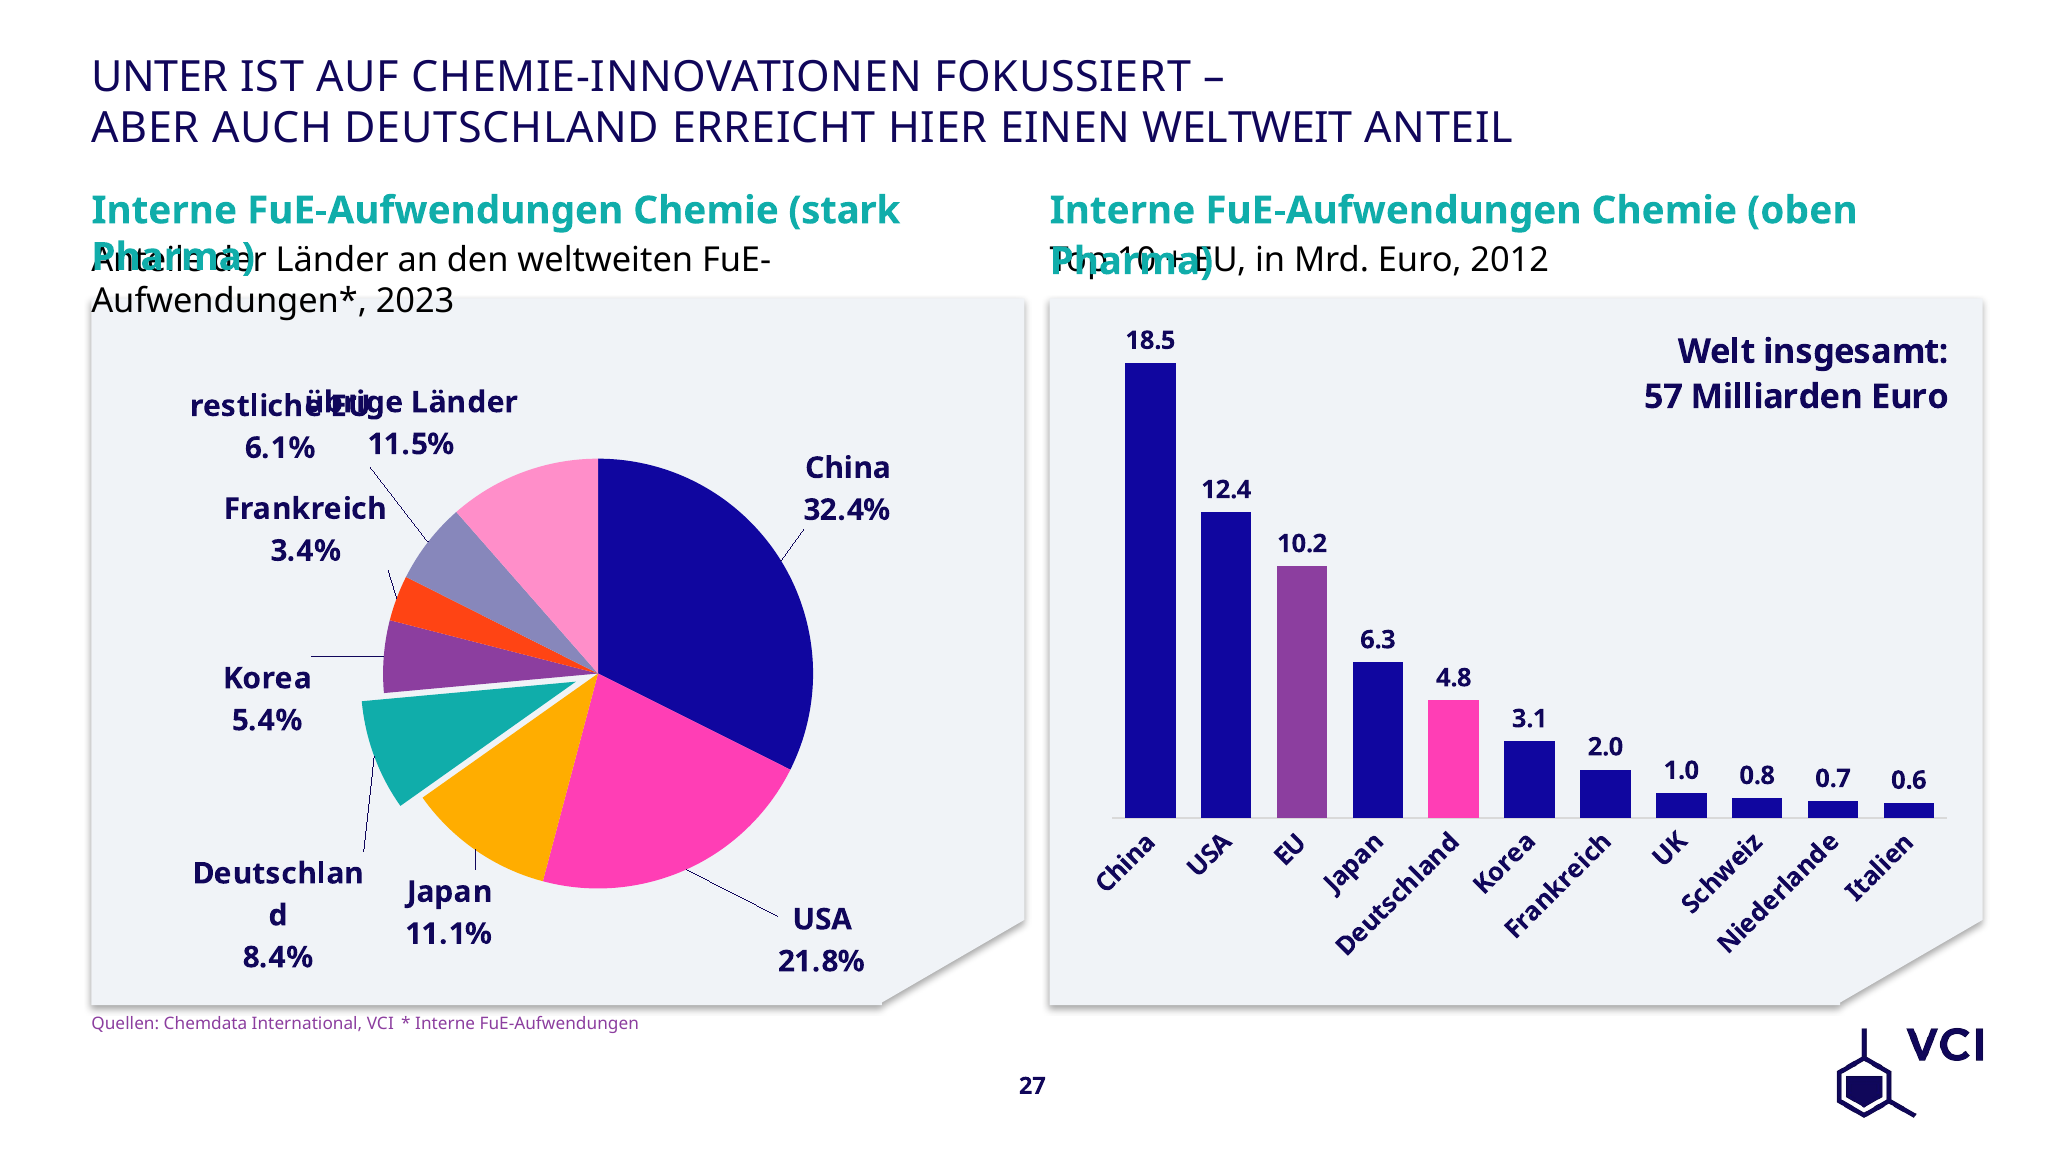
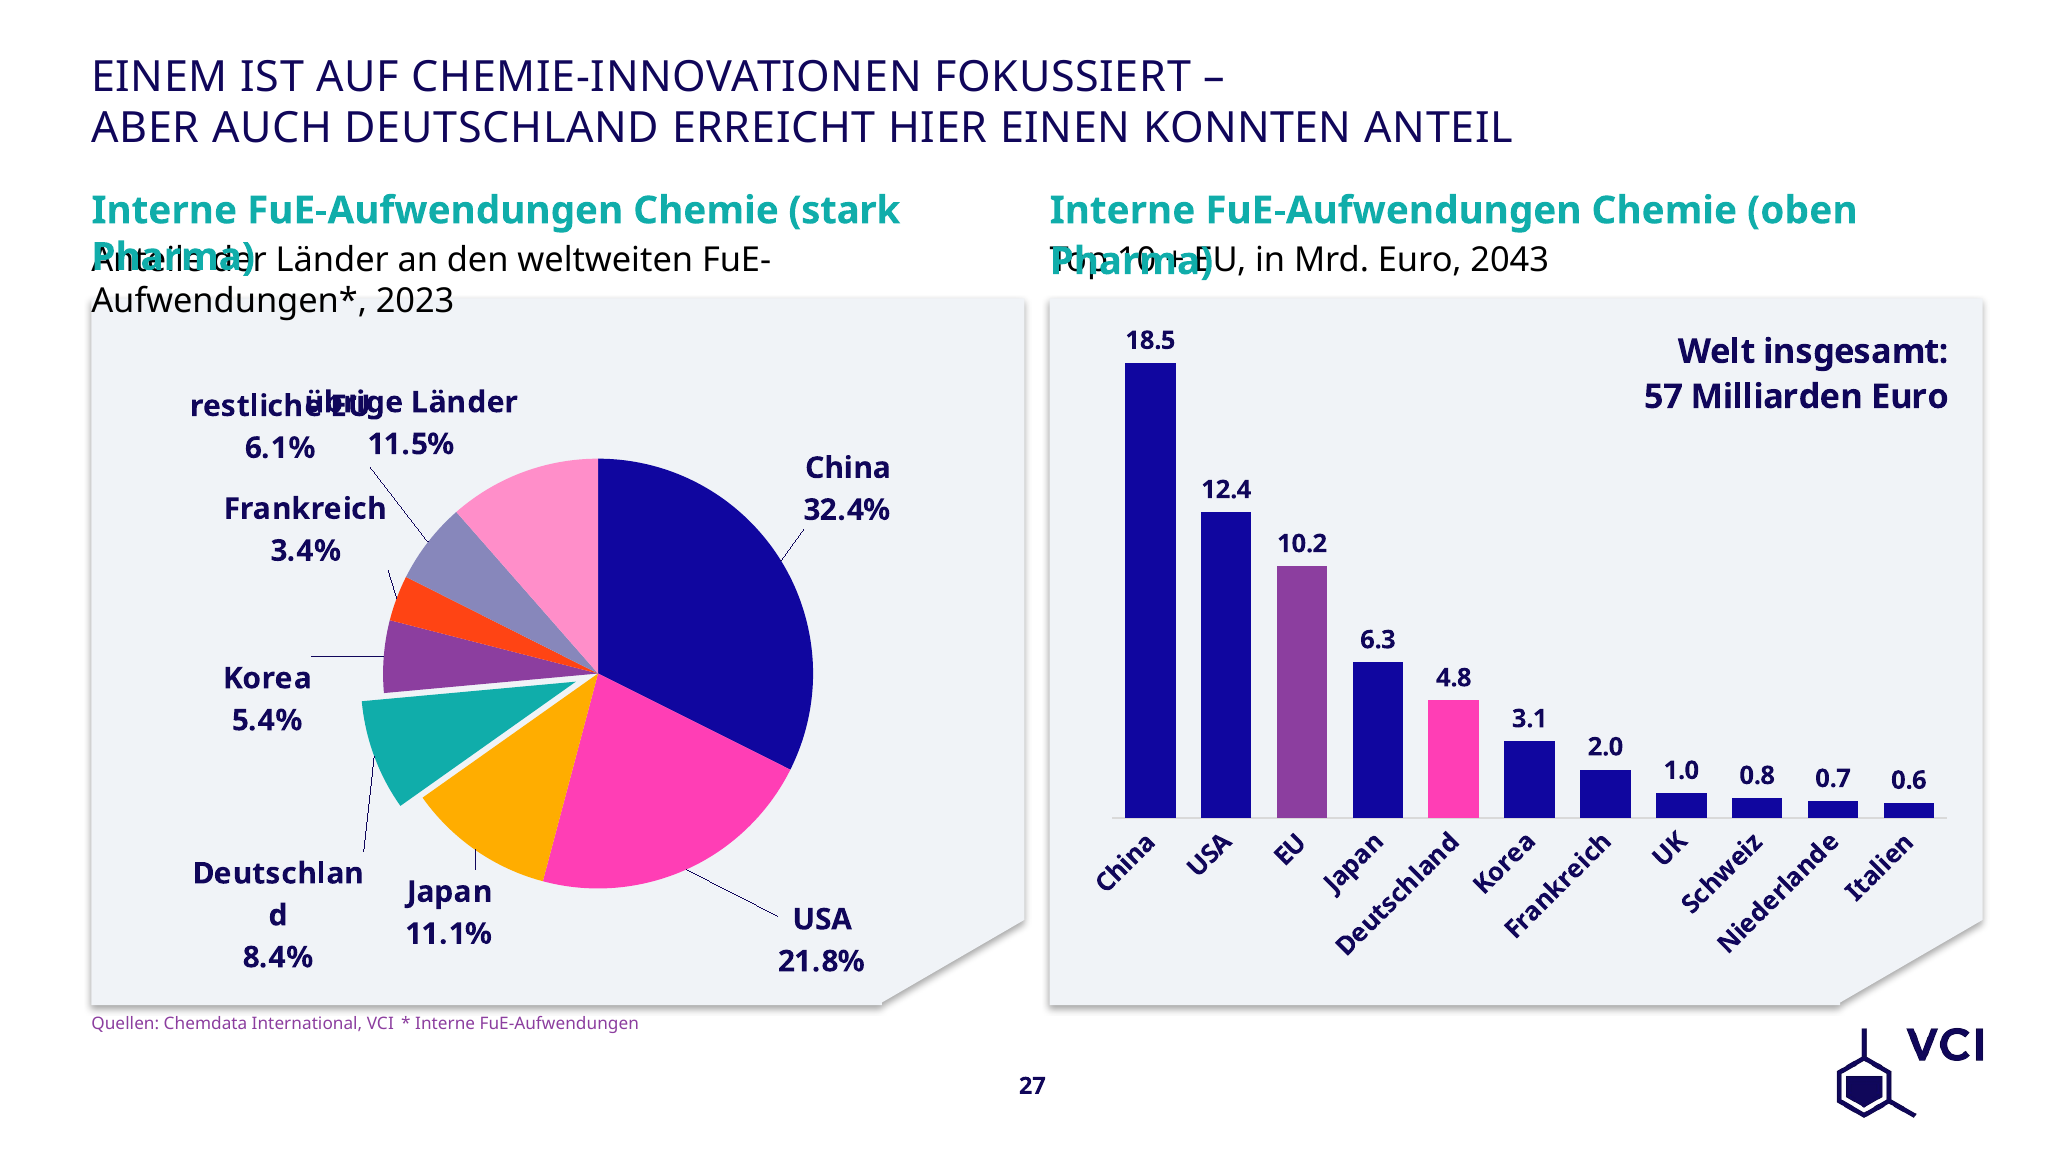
UNTER: UNTER -> EINEM
WELTWEIT: WELTWEIT -> KONNTEN
2012: 2012 -> 2043
